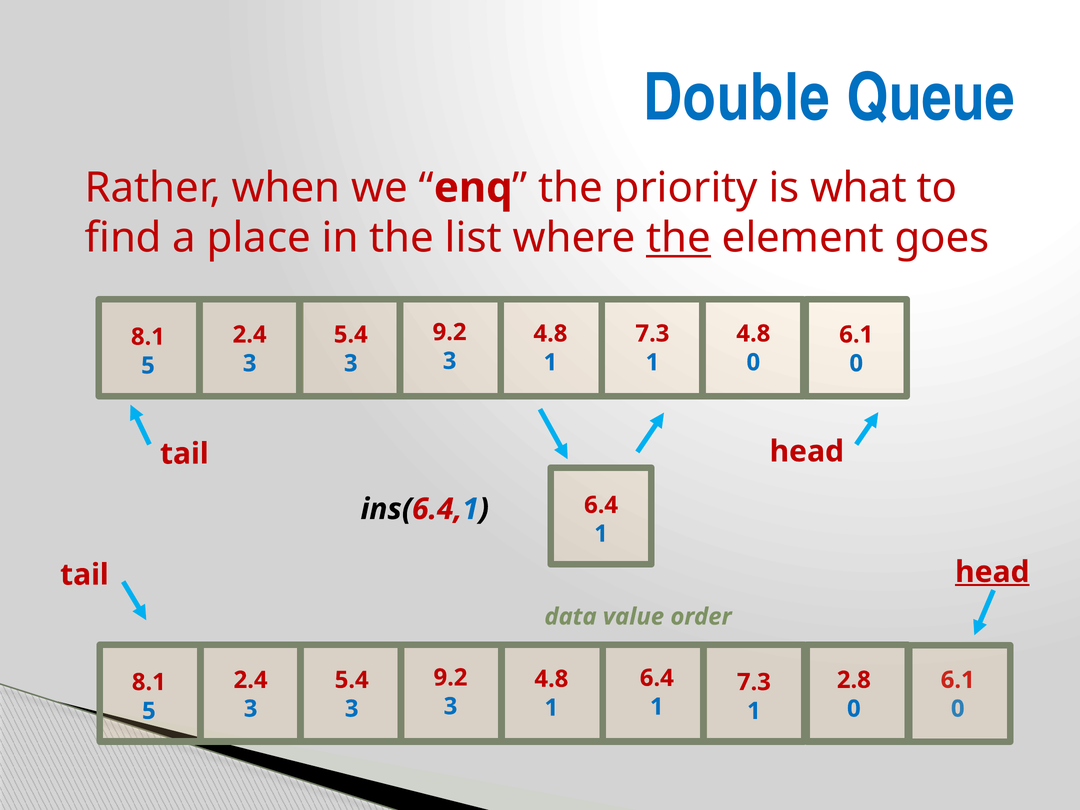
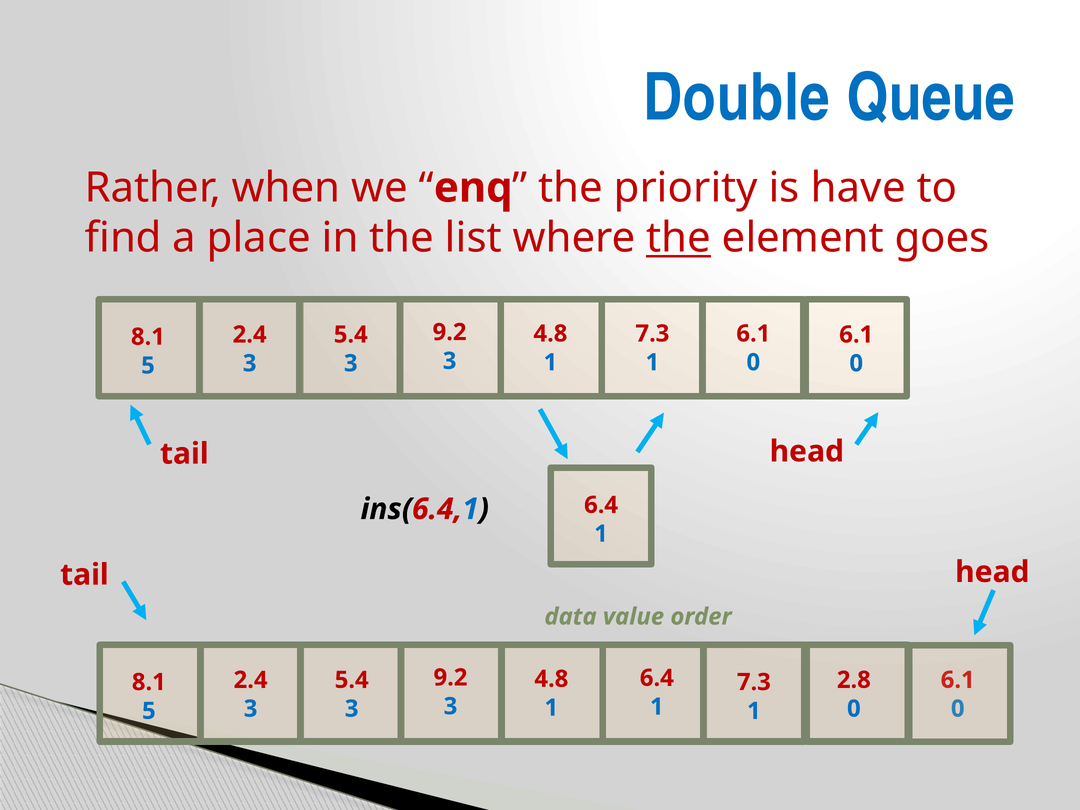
what: what -> have
4.8 at (753, 334): 4.8 -> 6.1
head at (992, 572) underline: present -> none
